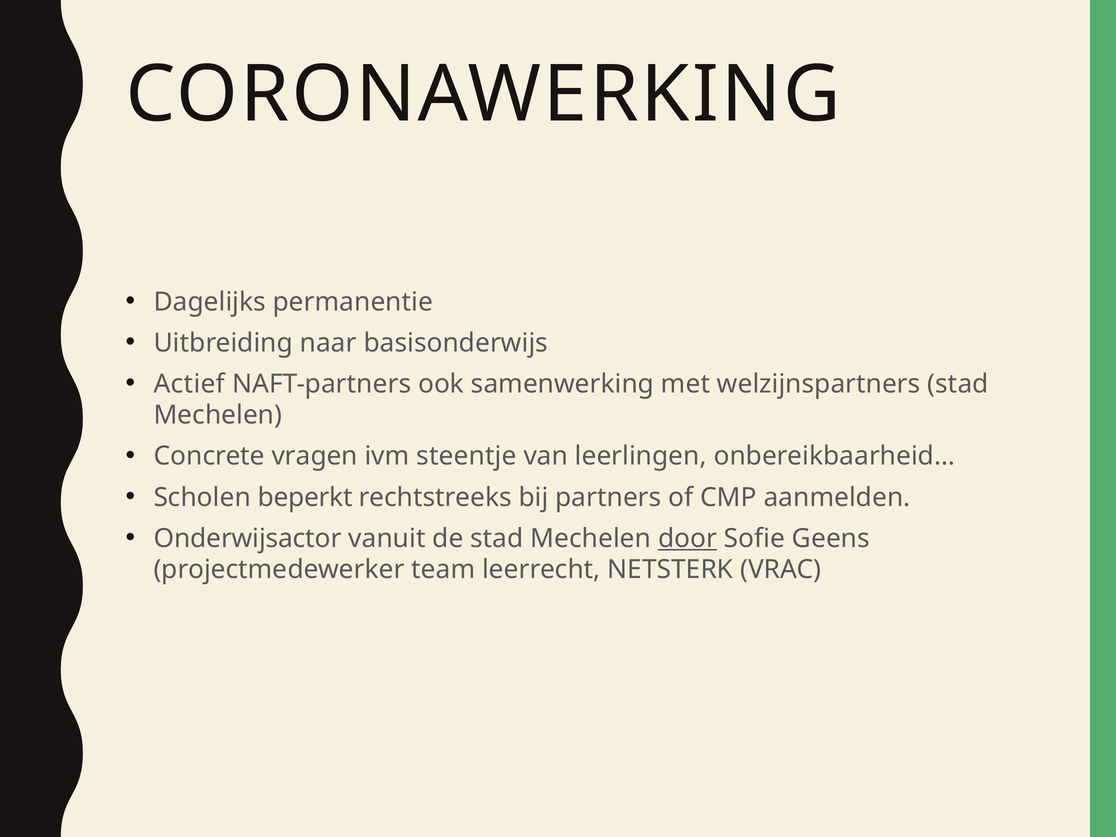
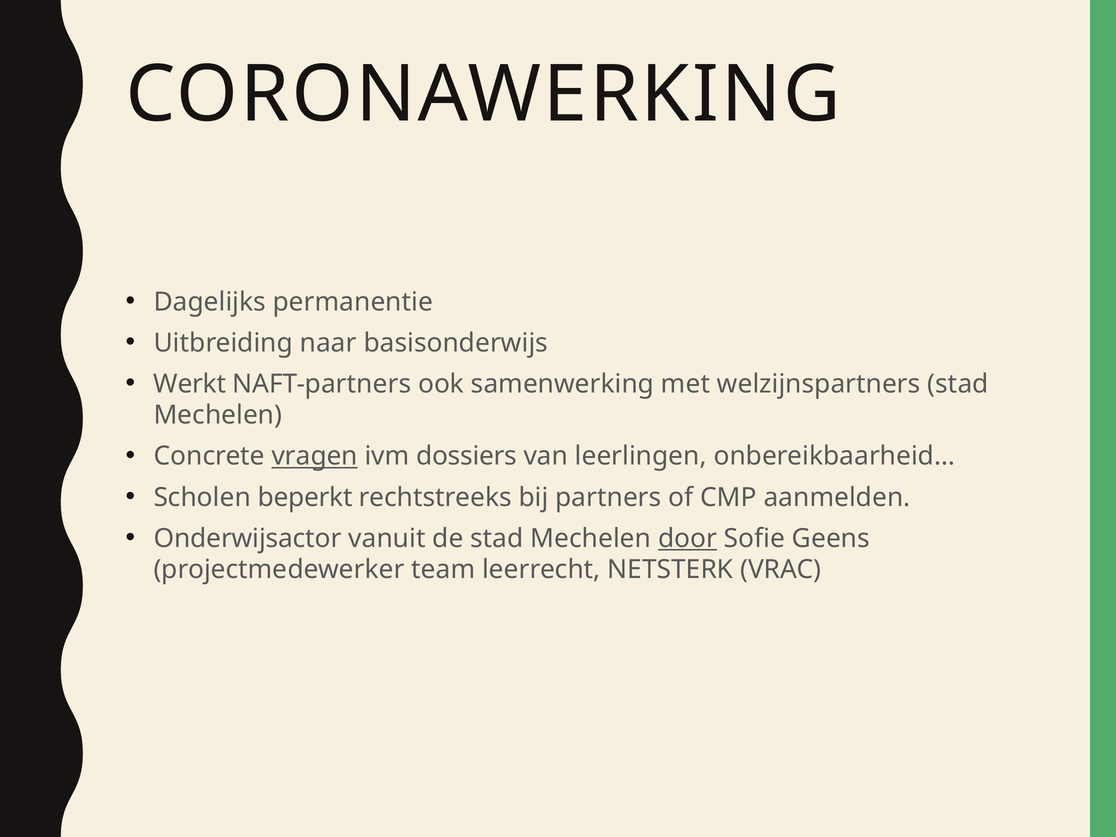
Actief: Actief -> Werkt
vragen underline: none -> present
steentje: steentje -> dossiers
